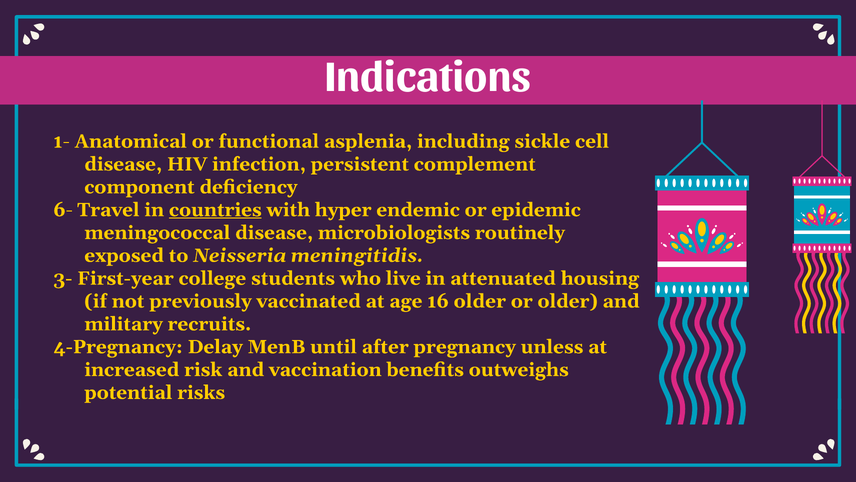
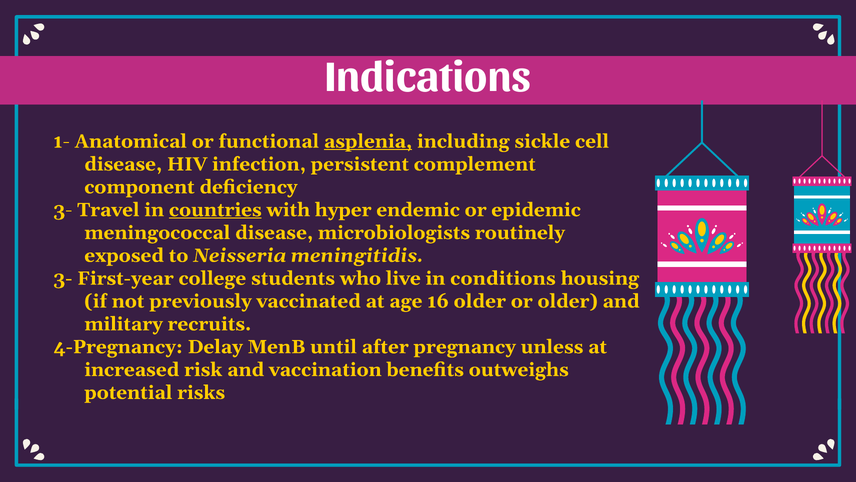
asplenia underline: none -> present
6- at (63, 210): 6- -> 3-
attenuated: attenuated -> conditions
